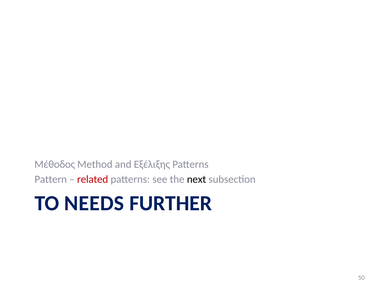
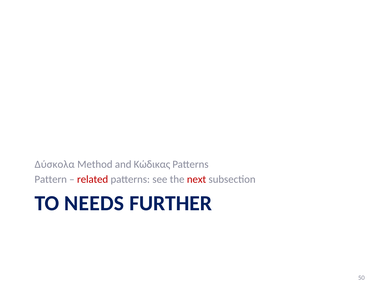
Μέθοδος: Μέθοδος -> Δύσκολα
Εξέλιξης: Εξέλιξης -> Κώδικας
next colour: black -> red
